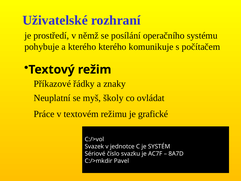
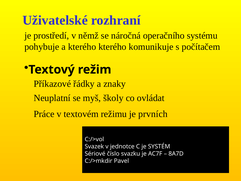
posílání: posílání -> náročná
grafické: grafické -> prvních
